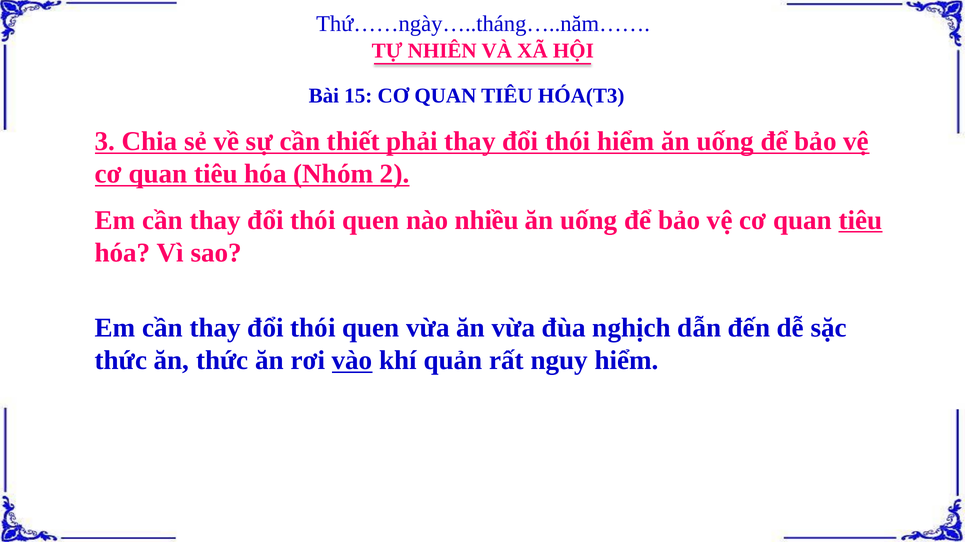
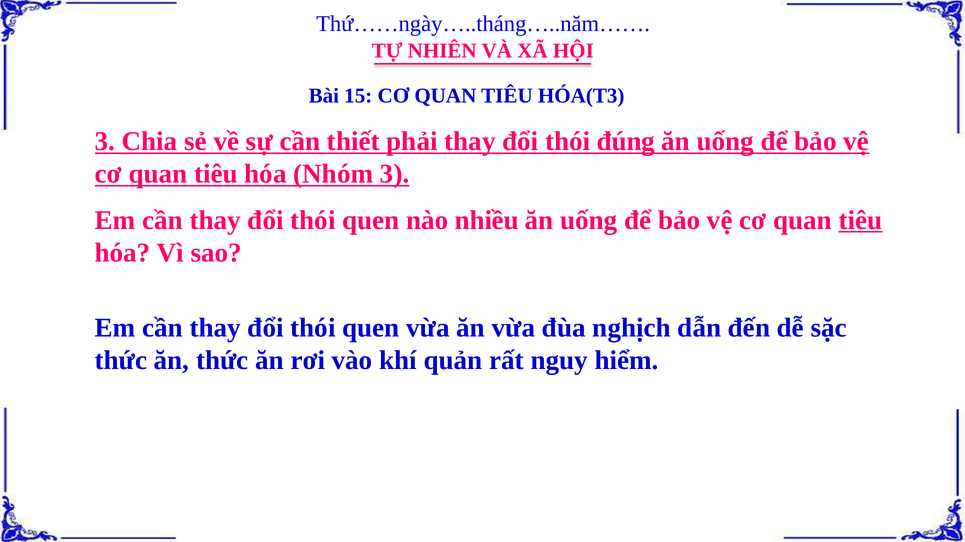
thói hiểm: hiểm -> đúng
Nhóm 2: 2 -> 3
vào underline: present -> none
